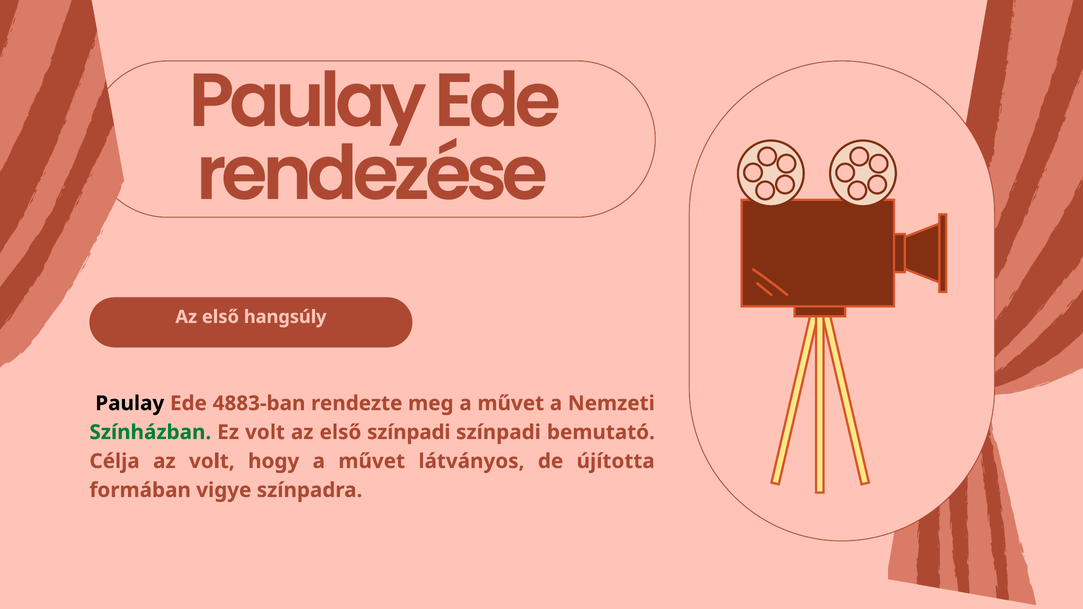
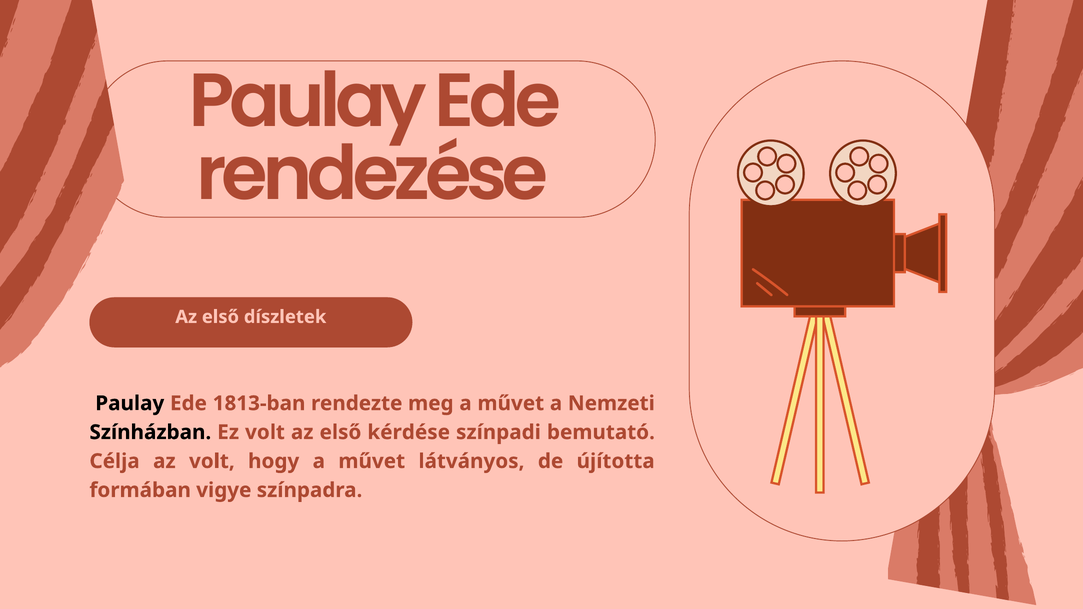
hangsúly: hangsúly -> díszletek
4883-ban: 4883-ban -> 1813-ban
Színházban colour: green -> black
első színpadi: színpadi -> kérdése
